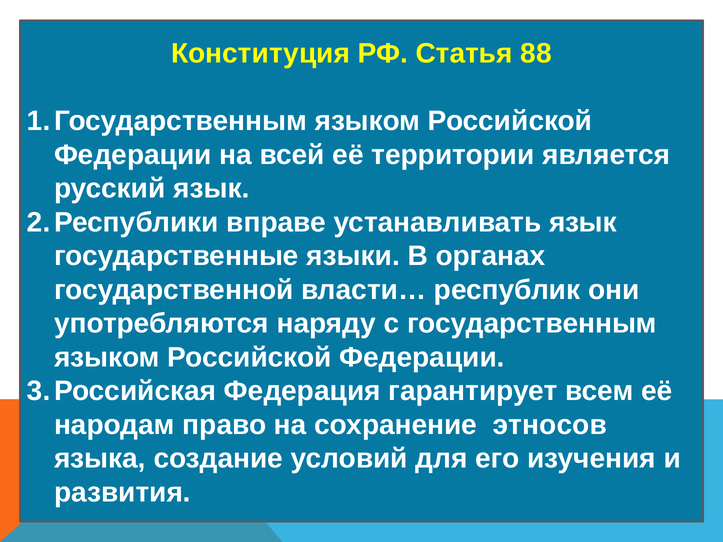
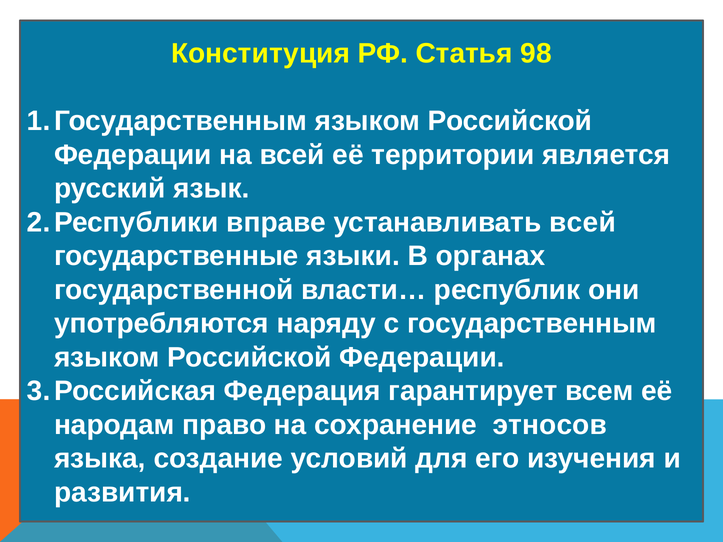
88: 88 -> 98
устанавливать язык: язык -> всей
